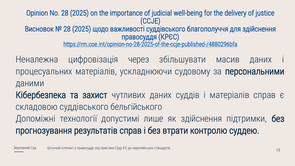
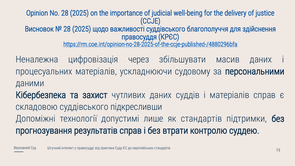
бельгійського: бельгійського -> підкресливши
як здійснення: здійснення -> стандартів
